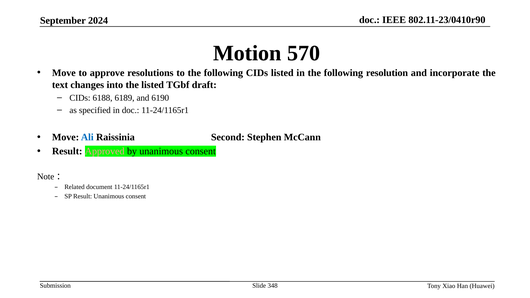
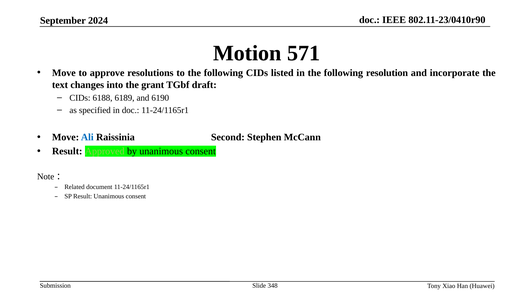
570: 570 -> 571
the listed: listed -> grant
Approved colour: pink -> light green
